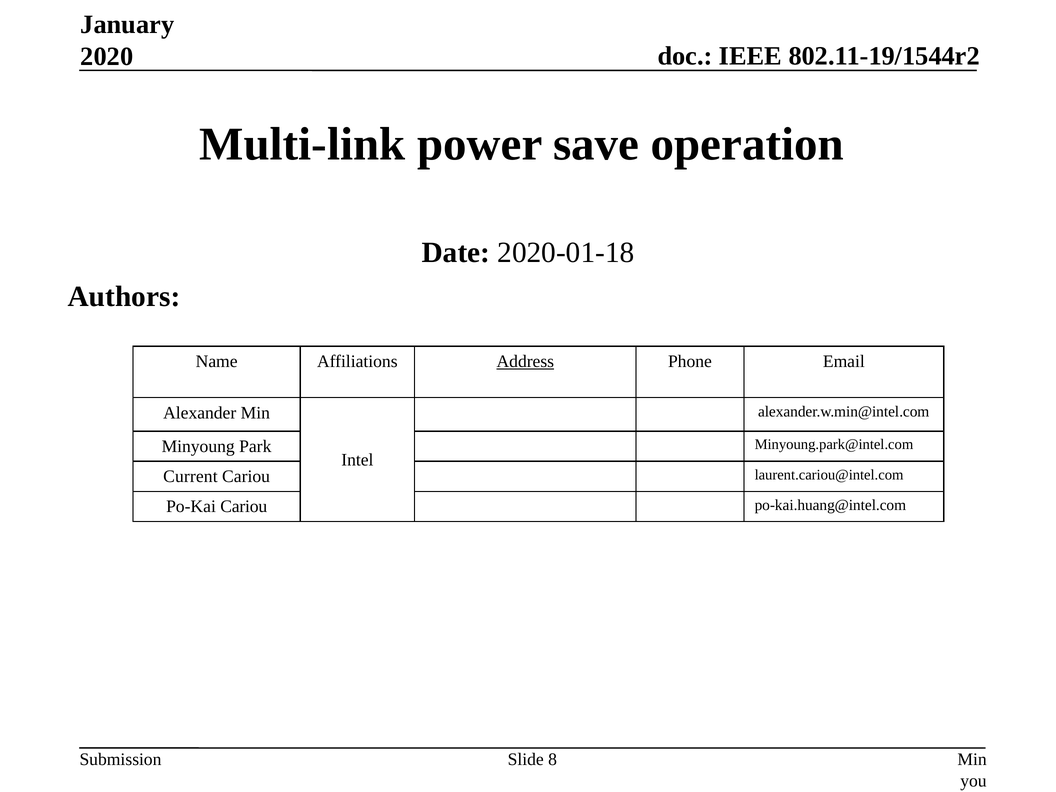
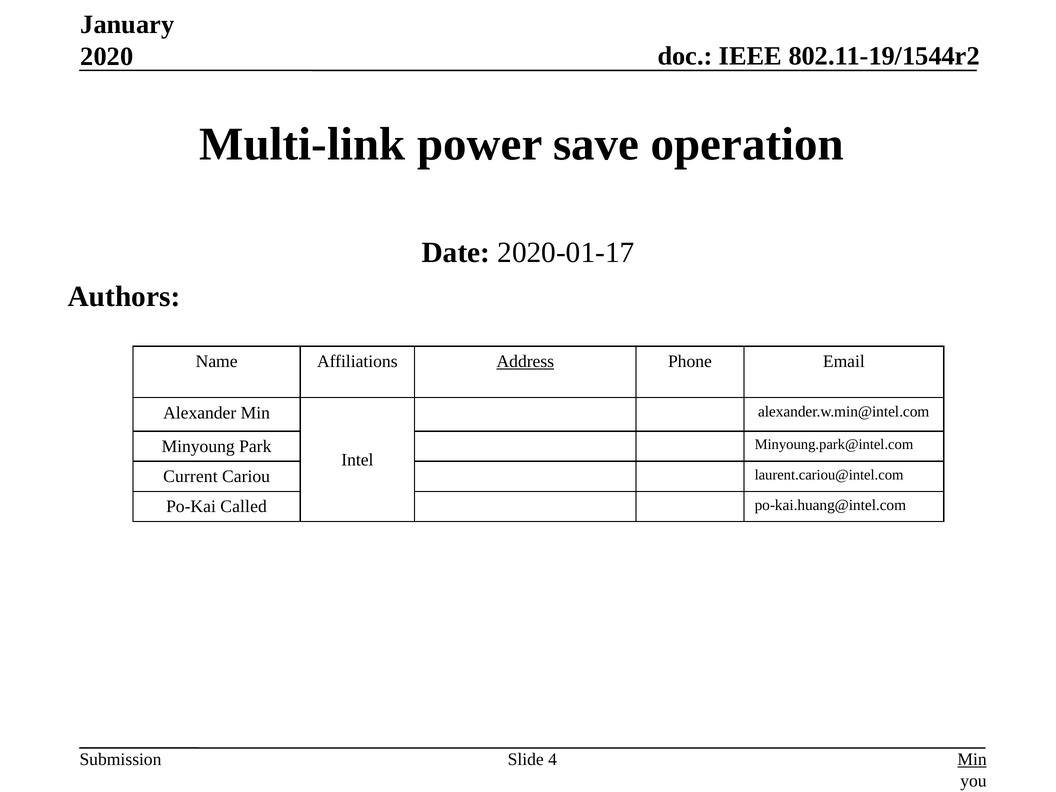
2020-01-18: 2020-01-18 -> 2020-01-17
Po-Kai Cariou: Cariou -> Called
8: 8 -> 4
Min at (972, 760) underline: none -> present
